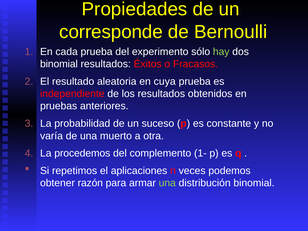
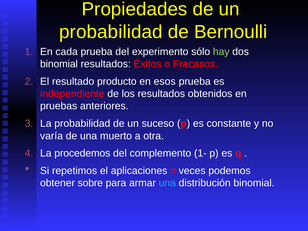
corresponde at (111, 32): corresponde -> probabilidad
aleatoria: aleatoria -> producto
cuya: cuya -> esos
razón: razón -> sobre
una at (167, 183) colour: light green -> light blue
